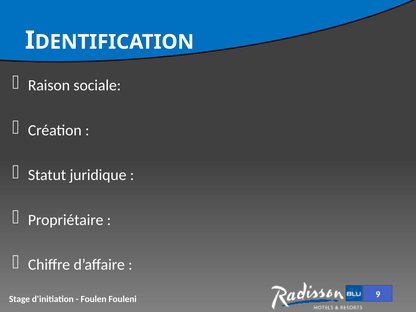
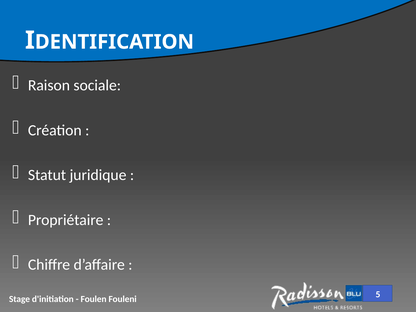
9: 9 -> 5
